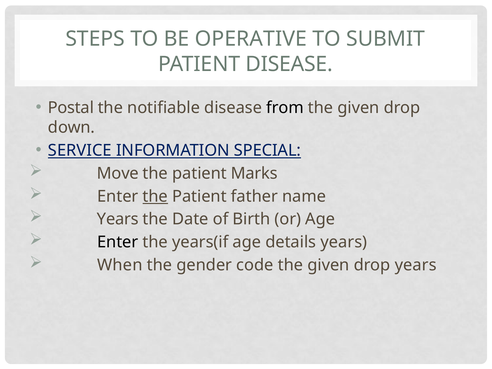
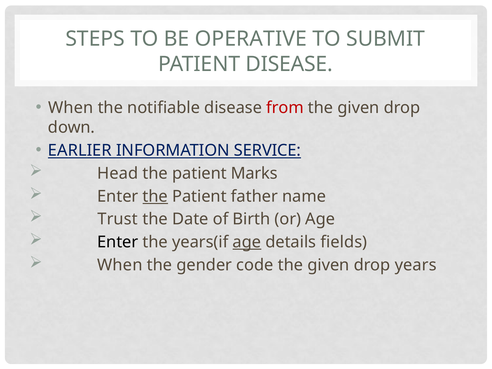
Postal at (71, 108): Postal -> When
from colour: black -> red
SERVICE: SERVICE -> EARLIER
SPECIAL: SPECIAL -> SERVICE
Move: Move -> Head
Years at (118, 219): Years -> Trust
age at (247, 242) underline: none -> present
details years: years -> fields
